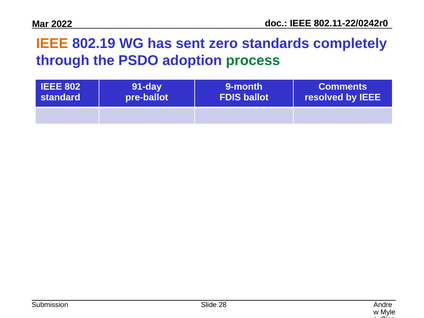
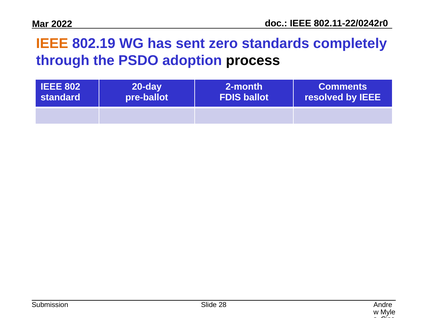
process colour: green -> black
91-day: 91-day -> 20-day
9-month: 9-month -> 2-month
